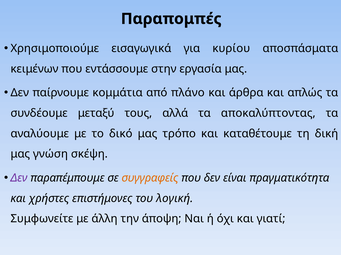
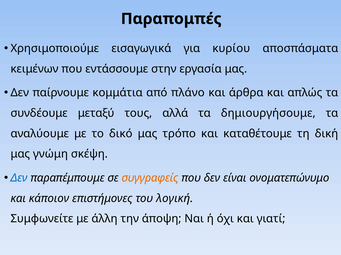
αποκαλύπτοντας: αποκαλύπτοντας -> δημιουργήσουμε
γνώση: γνώση -> γνώμη
Δεν at (19, 178) colour: purple -> blue
πραγματικότητα: πραγματικότητα -> ονοματεπώνυμο
χρήστες: χρήστες -> κάποιον
